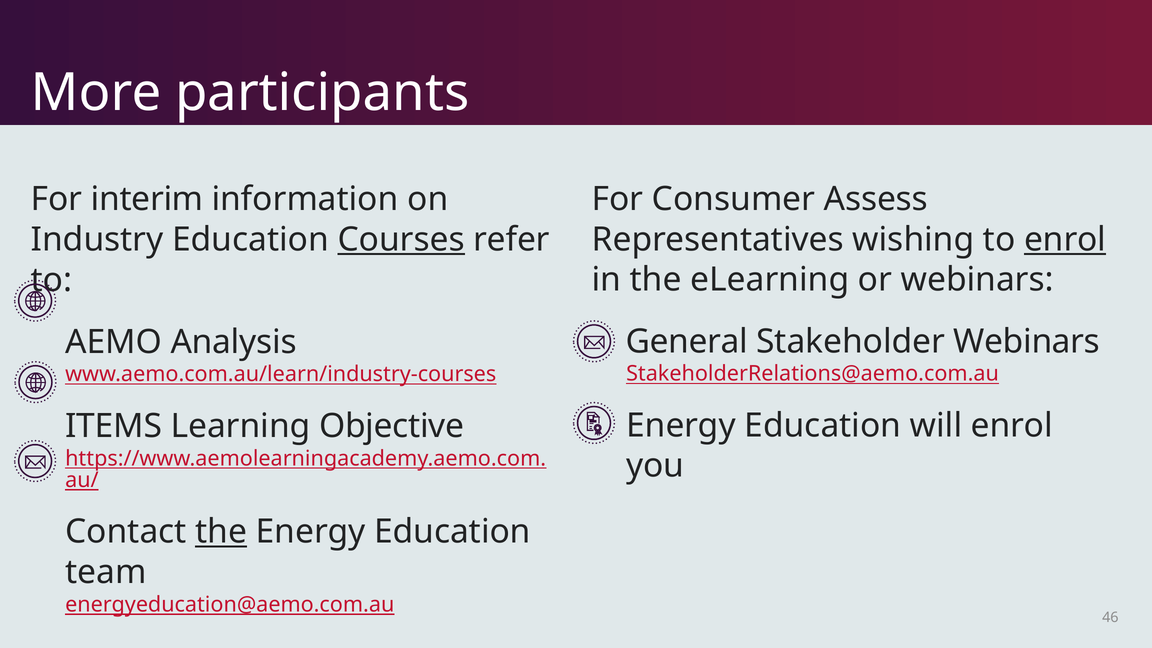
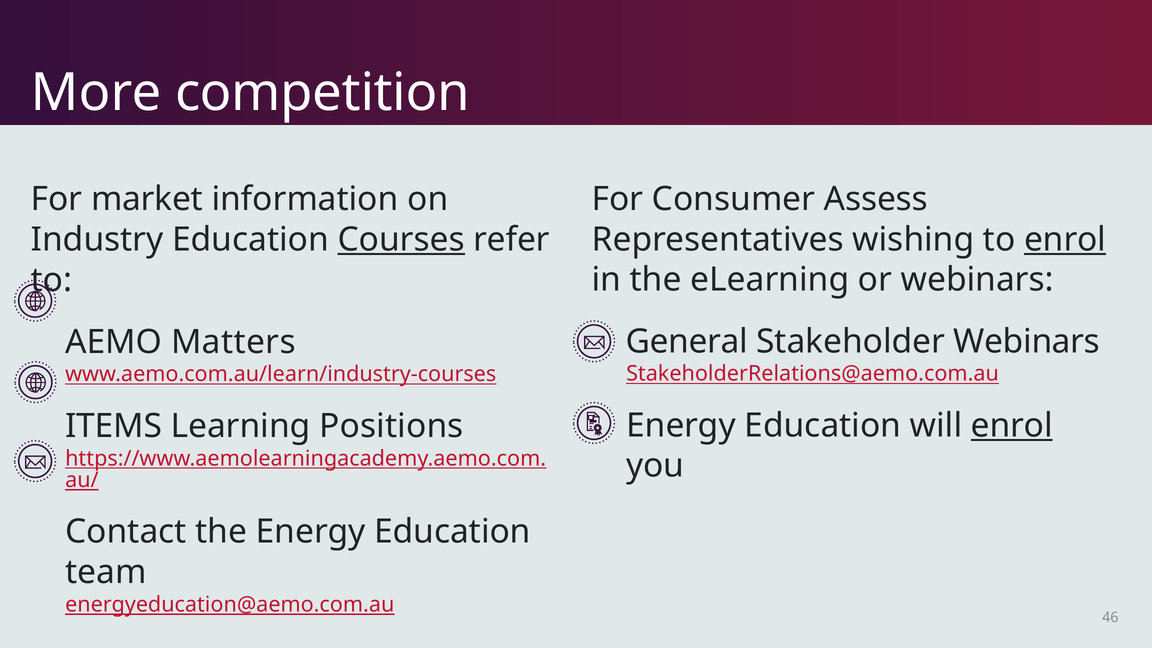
participants: participants -> competition
interim: interim -> market
Analysis: Analysis -> Matters
enrol at (1012, 426) underline: none -> present
Objective: Objective -> Positions
the at (221, 532) underline: present -> none
